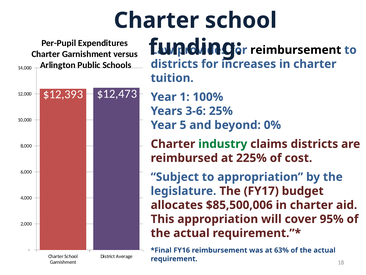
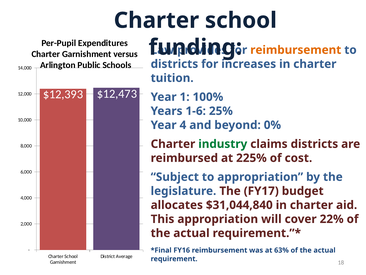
reimbursement at (296, 50) colour: black -> orange
3-6: 3-6 -> 1-6
5: 5 -> 4
$85,500,006: $85,500,006 -> $31,044,840
95%: 95% -> 22%
